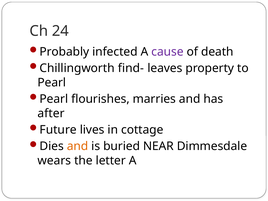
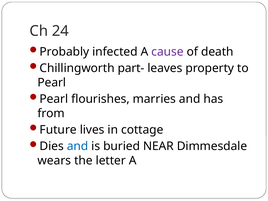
find-: find- -> part-
after: after -> from
and at (78, 146) colour: orange -> blue
